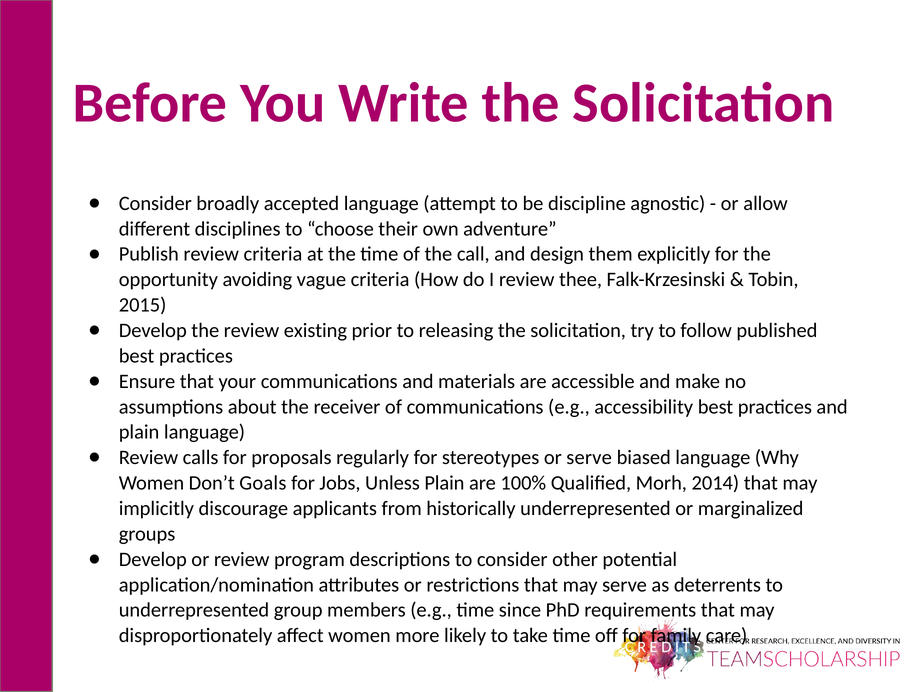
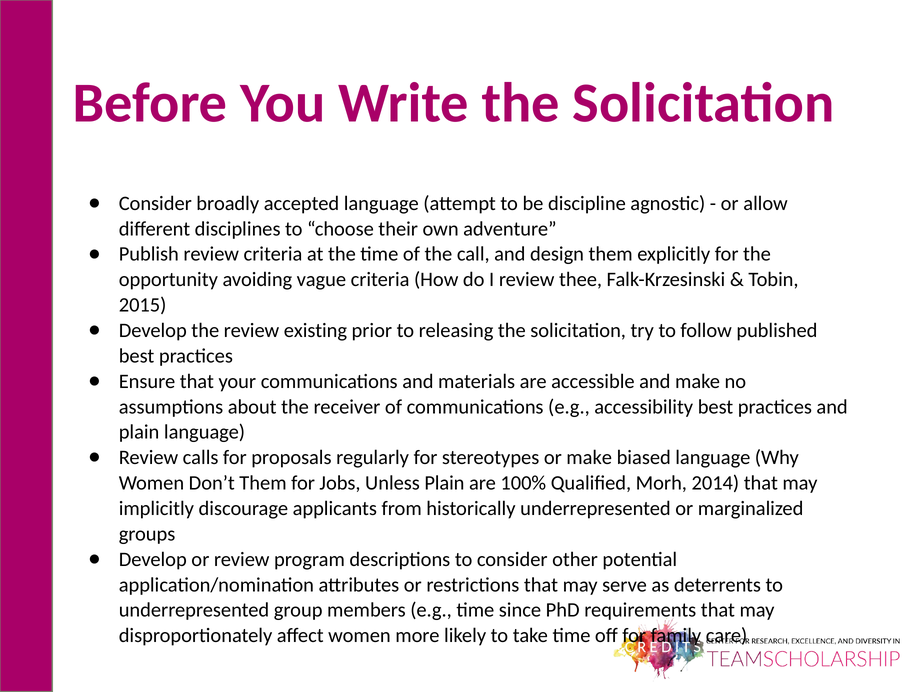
or serve: serve -> make
Don’t Goals: Goals -> Them
